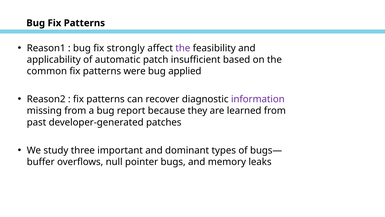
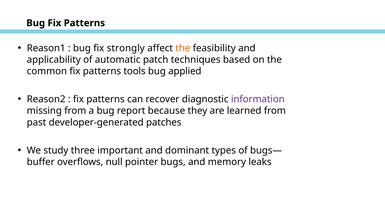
the at (183, 48) colour: purple -> orange
insufficient: insufficient -> techniques
were: were -> tools
